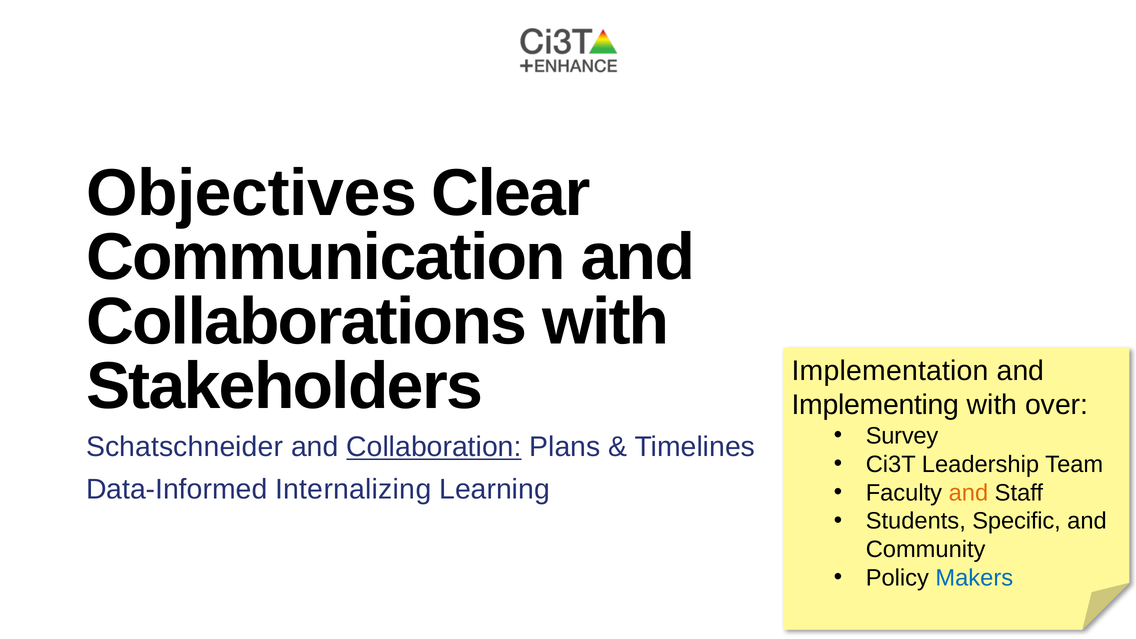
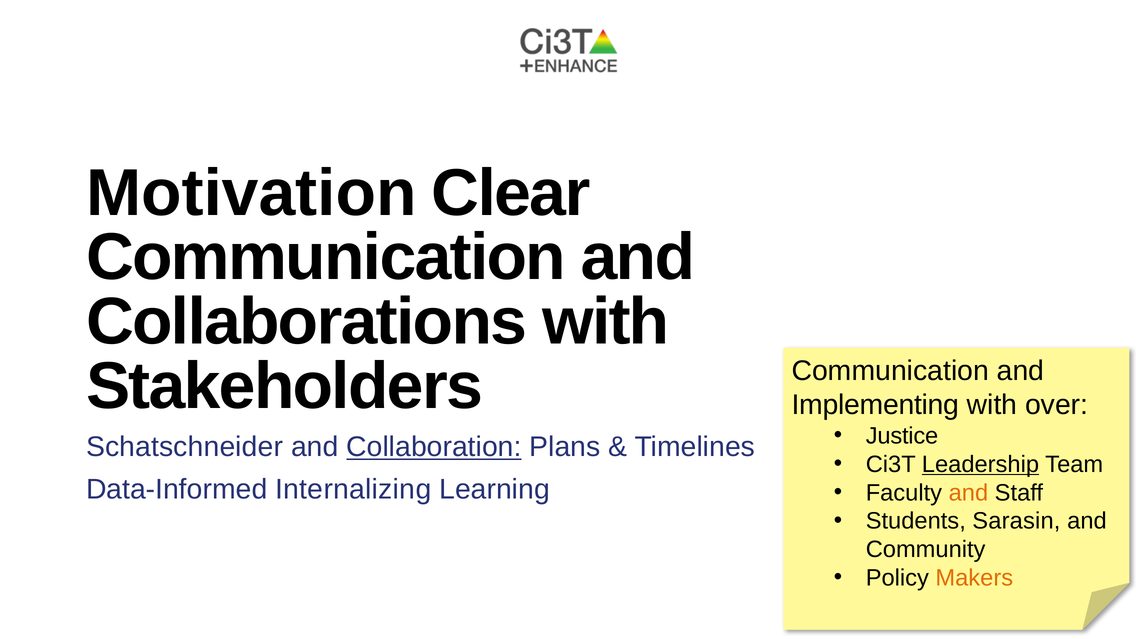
Objectives: Objectives -> Motivation
Implementation at (890, 371): Implementation -> Communication
Survey: Survey -> Justice
Leadership underline: none -> present
Specific: Specific -> Sarasin
Makers colour: blue -> orange
